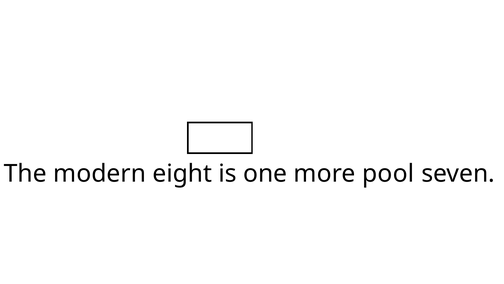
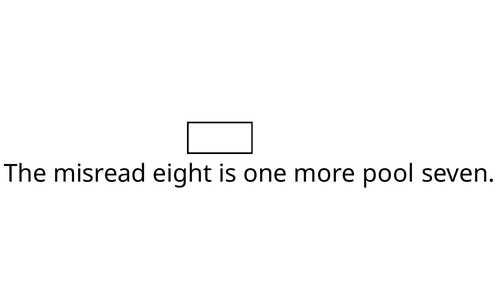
modern: modern -> misread
